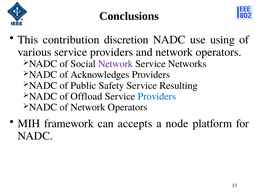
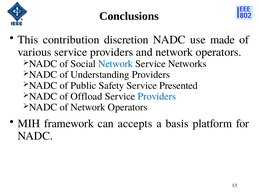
using: using -> made
Network at (116, 64) colour: purple -> blue
Acknowledges: Acknowledges -> Understanding
Resulting: Resulting -> Presented
node: node -> basis
